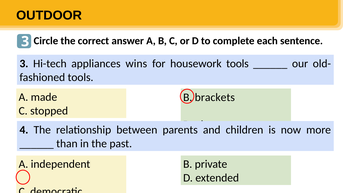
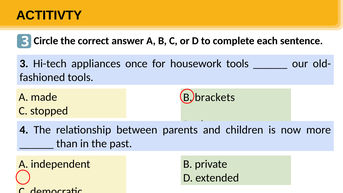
OUTDOOR: OUTDOOR -> ACTITIVTY
wins: wins -> once
